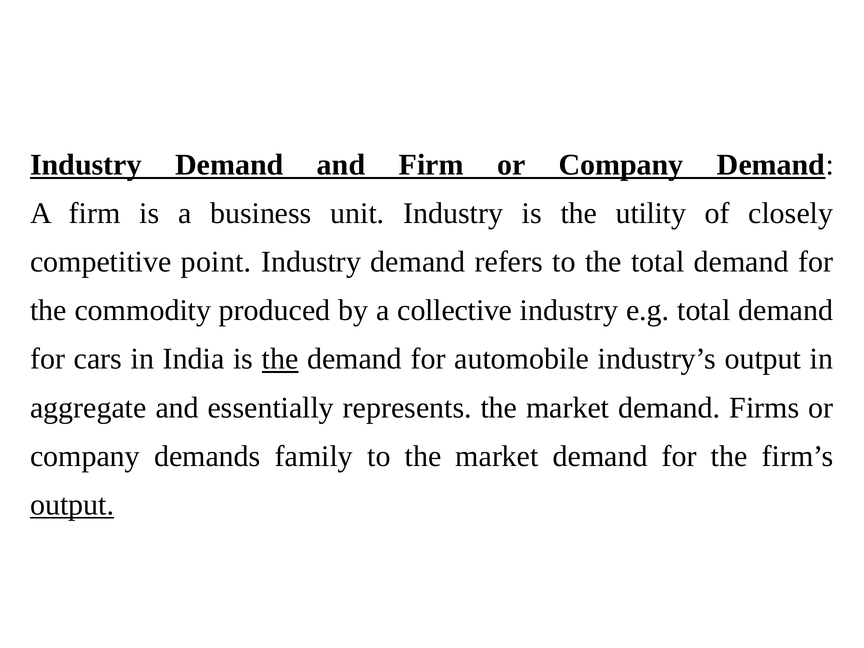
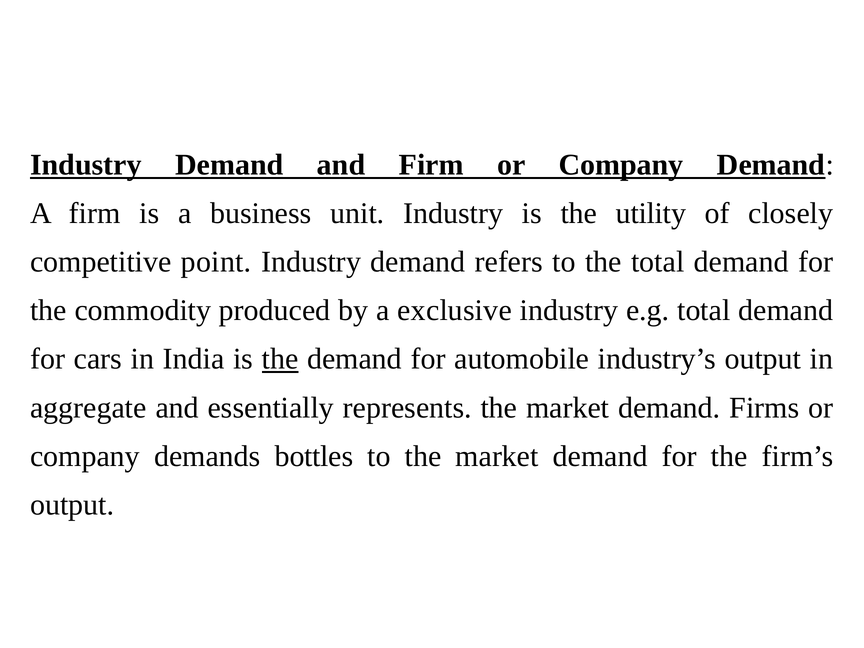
collective: collective -> exclusive
family: family -> bottles
output at (72, 505) underline: present -> none
